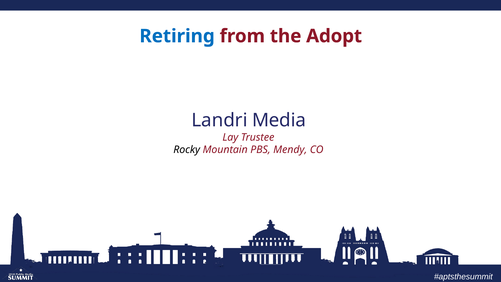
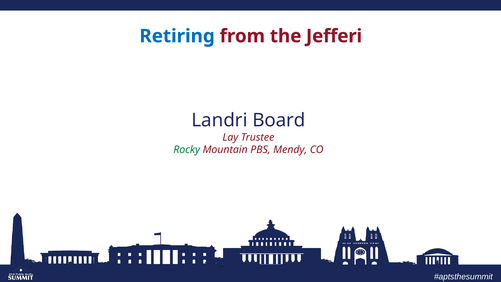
Adopt: Adopt -> Jefferi
Media: Media -> Board
Rocky colour: black -> green
